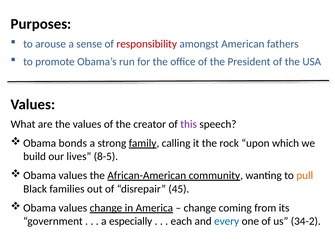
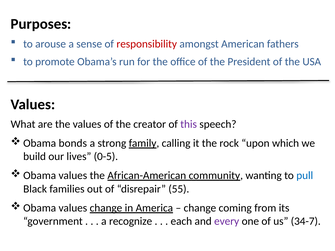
8-5: 8-5 -> 0-5
pull colour: orange -> blue
45: 45 -> 55
especially: especially -> recognize
every colour: blue -> purple
34-2: 34-2 -> 34-7
